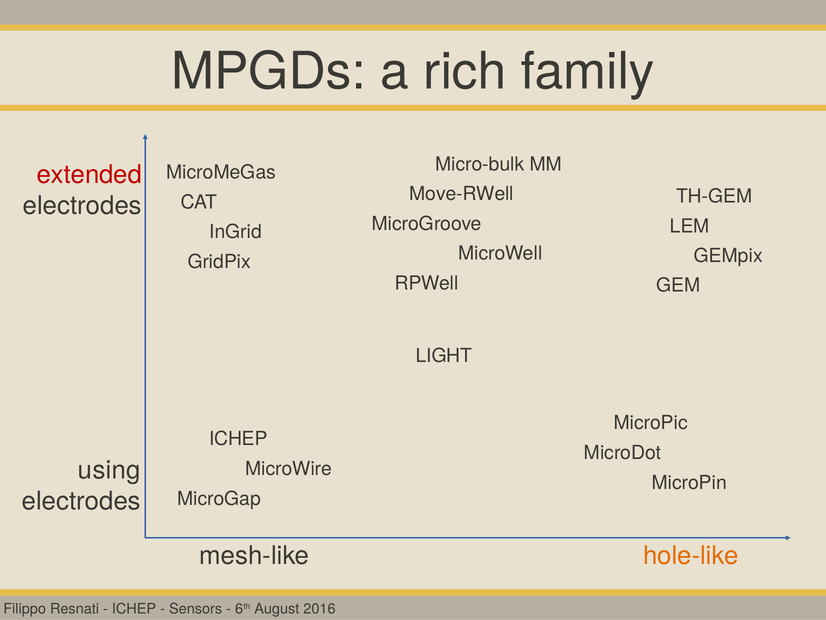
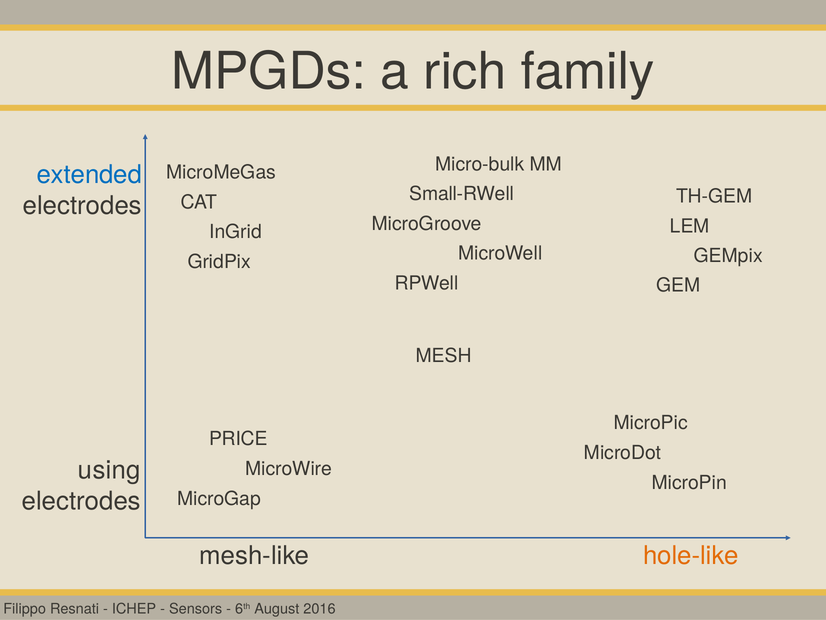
extended colour: red -> blue
Move-RWell: Move-RWell -> Small-RWell
LIGHT: LIGHT -> MESH
ICHEP at (238, 439): ICHEP -> PRICE
